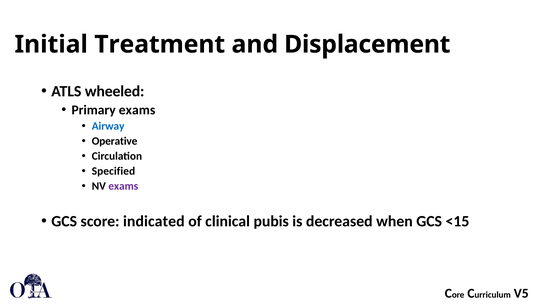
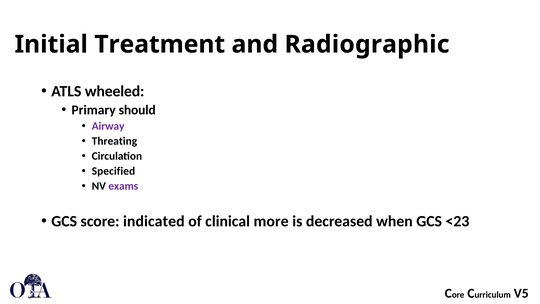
Displacement: Displacement -> Radiographic
Primary exams: exams -> should
Airway colour: blue -> purple
Operative: Operative -> Threating
pubis: pubis -> more
<15: <15 -> <23
